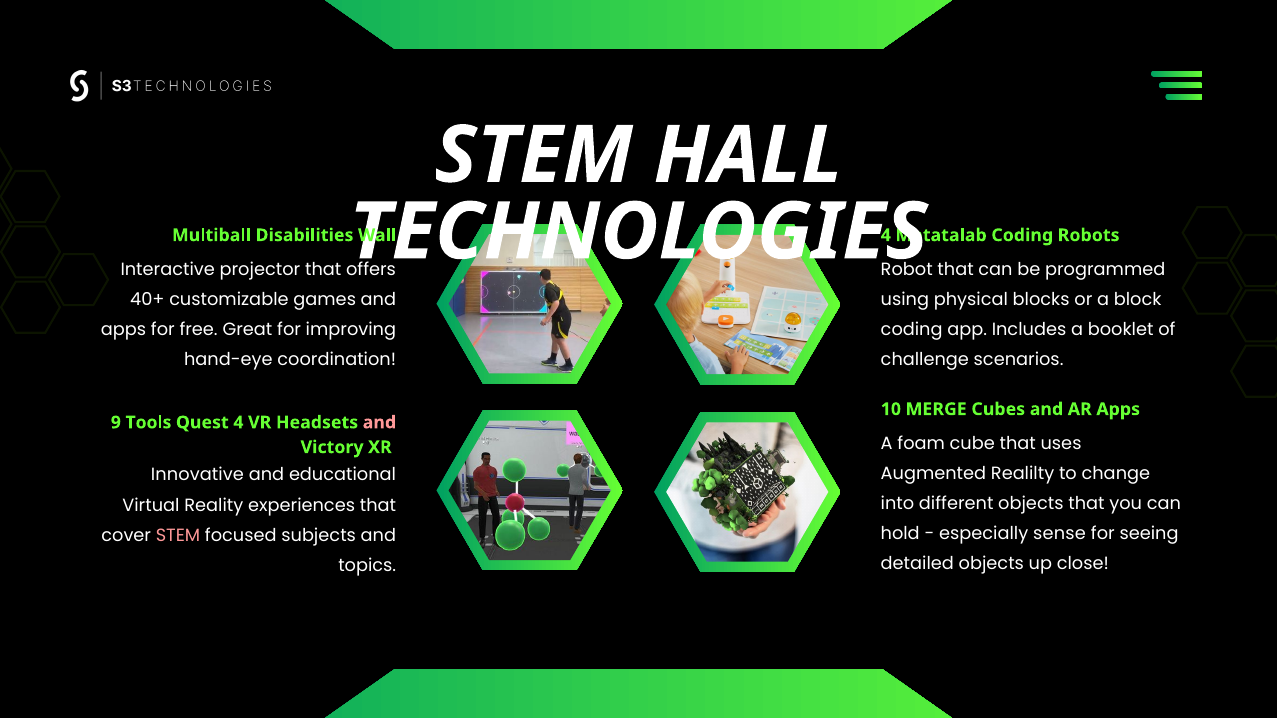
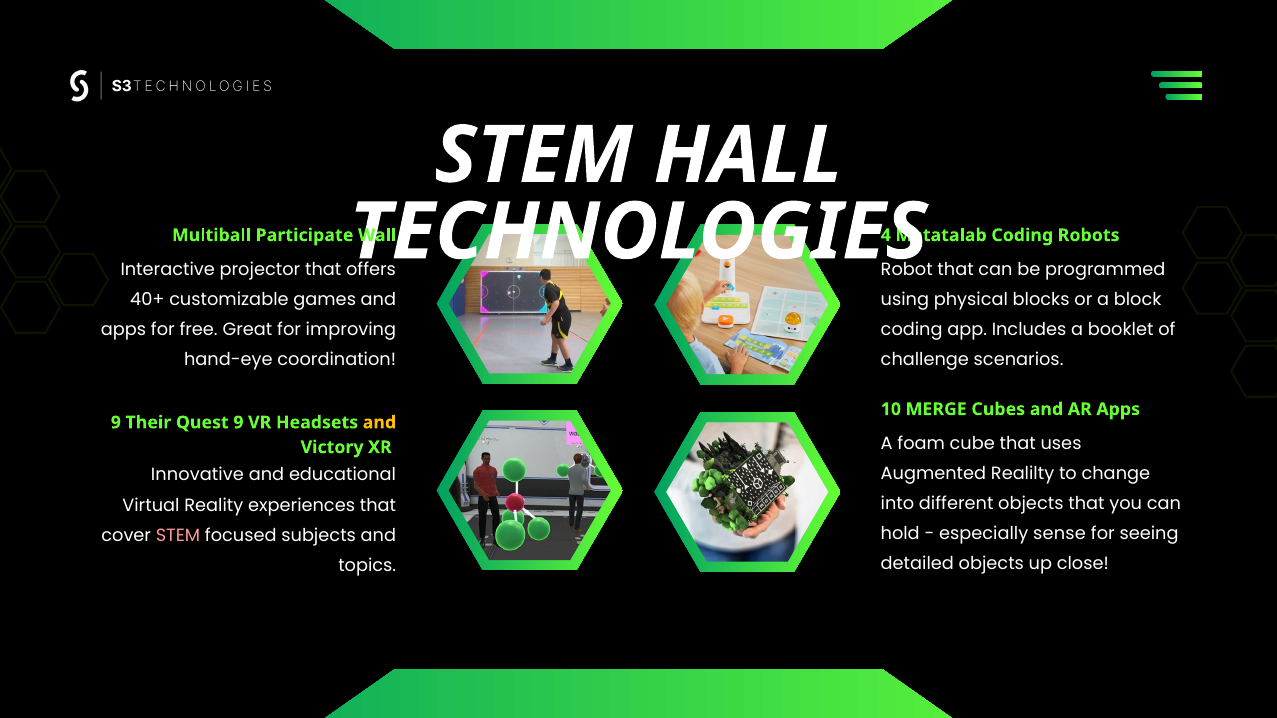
Disabilities: Disabilities -> Participate
Tools: Tools -> Their
Quest 4: 4 -> 9
and at (379, 423) colour: pink -> yellow
